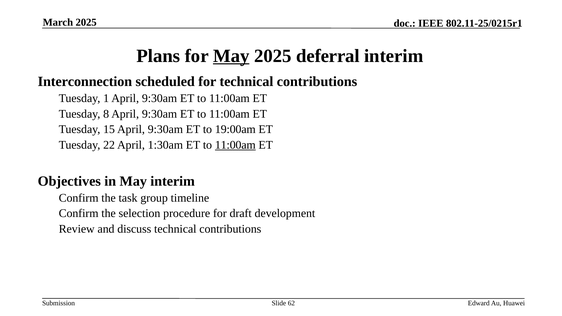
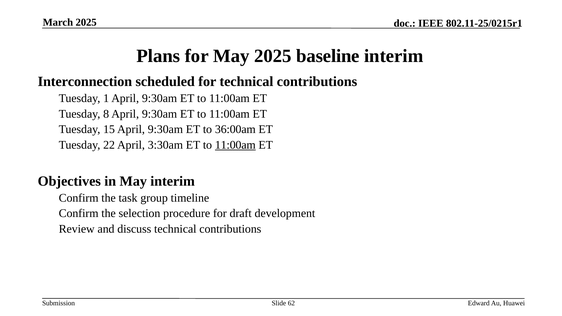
May at (231, 56) underline: present -> none
deferral: deferral -> baseline
19:00am: 19:00am -> 36:00am
1:30am: 1:30am -> 3:30am
